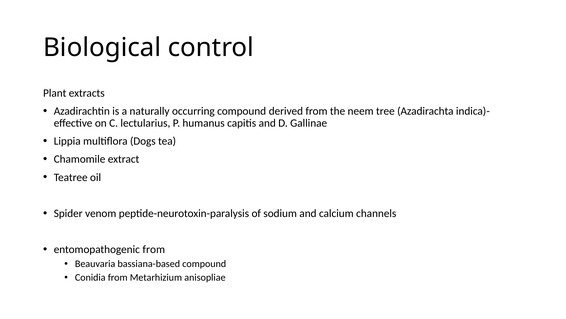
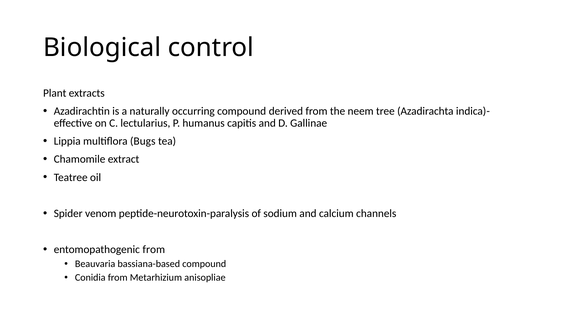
Dogs: Dogs -> Bugs
